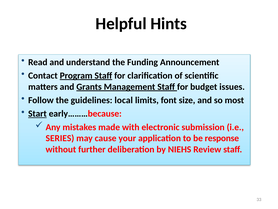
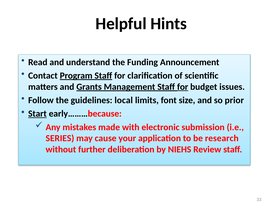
for at (183, 87) underline: none -> present
most: most -> prior
response: response -> research
